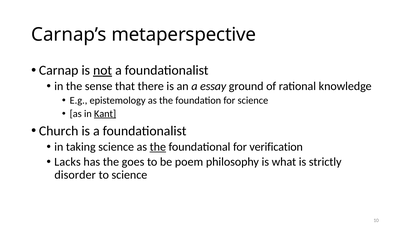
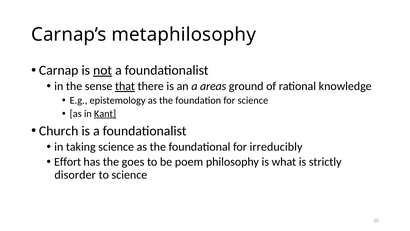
metaperspective: metaperspective -> metaphilosophy
that underline: none -> present
essay: essay -> areas
the at (158, 147) underline: present -> none
verification: verification -> irreducibly
Lacks: Lacks -> Effort
